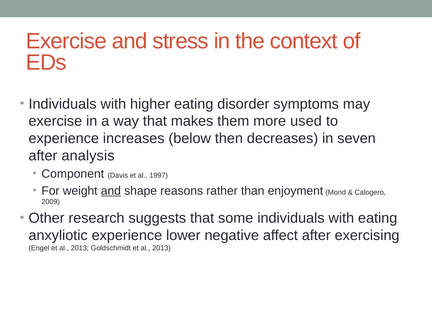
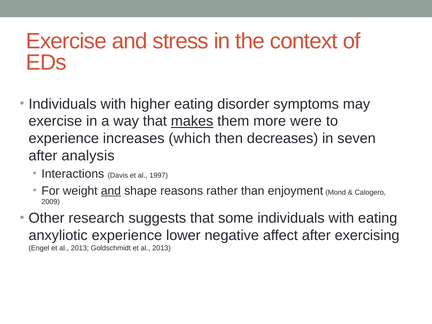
makes underline: none -> present
used: used -> were
below: below -> which
Component: Component -> Interactions
